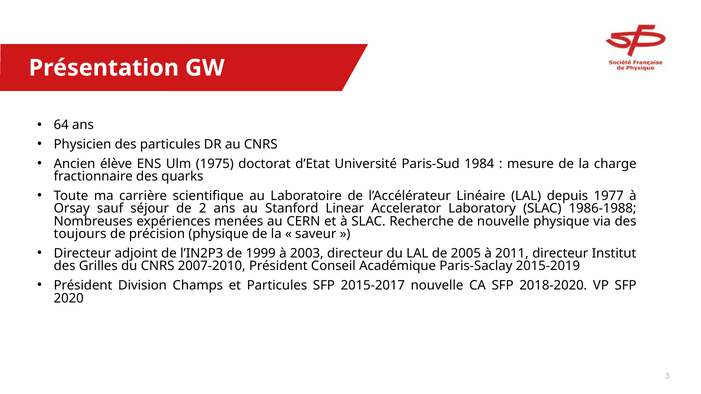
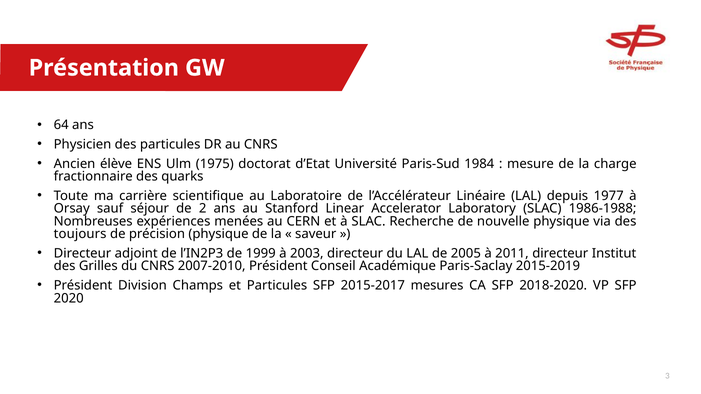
2015-2017 nouvelle: nouvelle -> mesures
